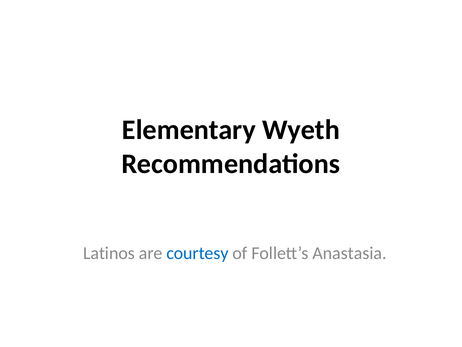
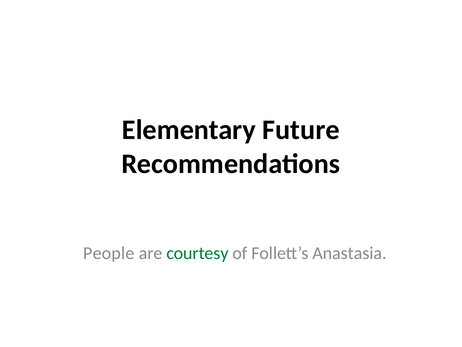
Wyeth: Wyeth -> Future
Latinos: Latinos -> People
courtesy colour: blue -> green
